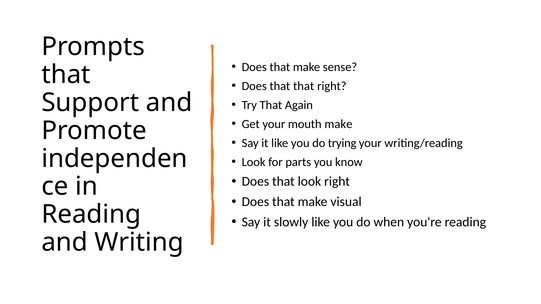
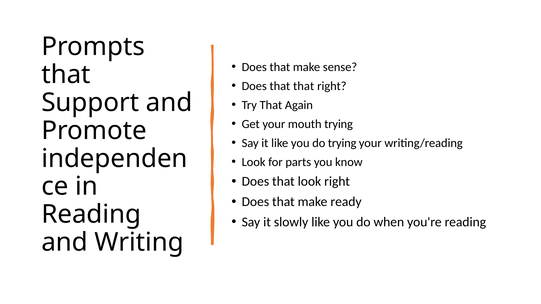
mouth make: make -> trying
visual: visual -> ready
